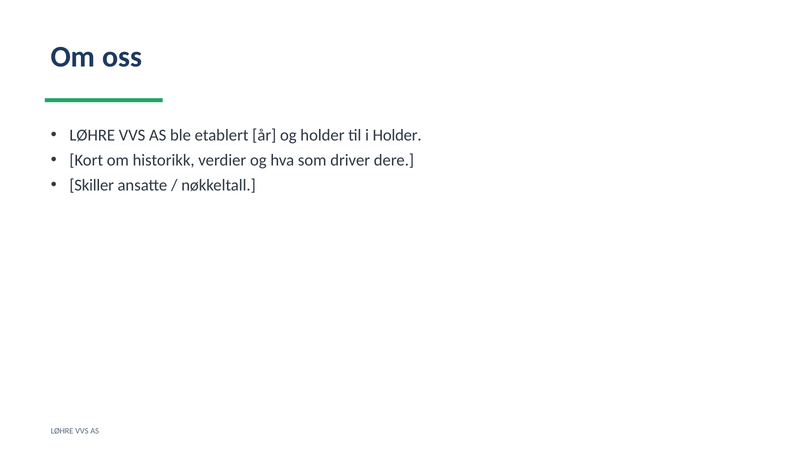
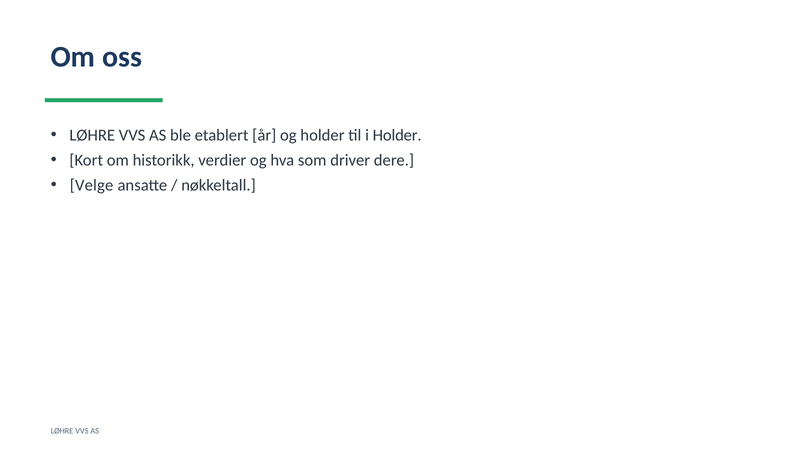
Skiller: Skiller -> Velge
